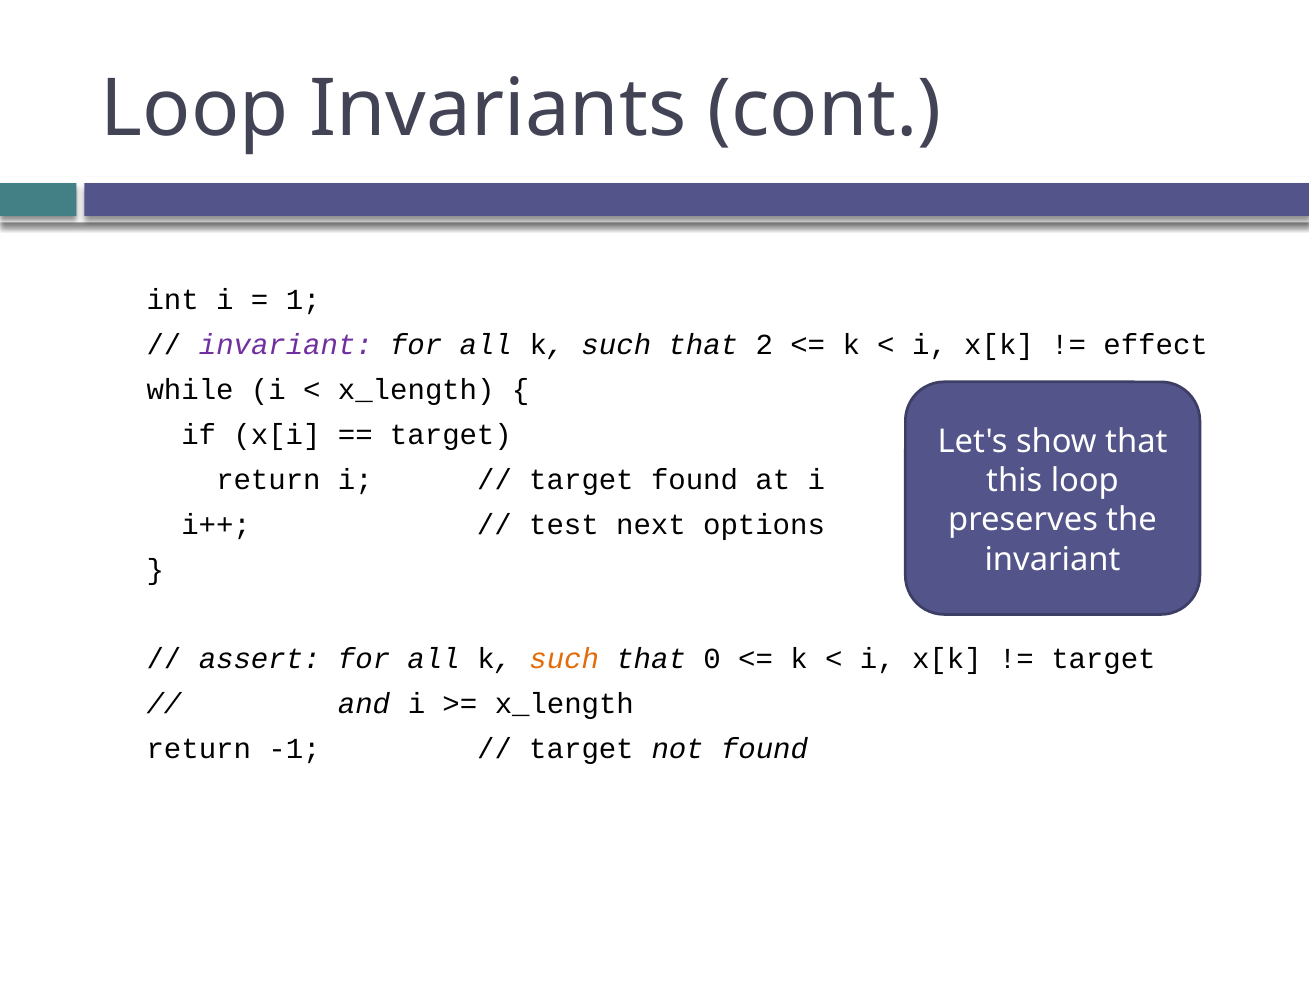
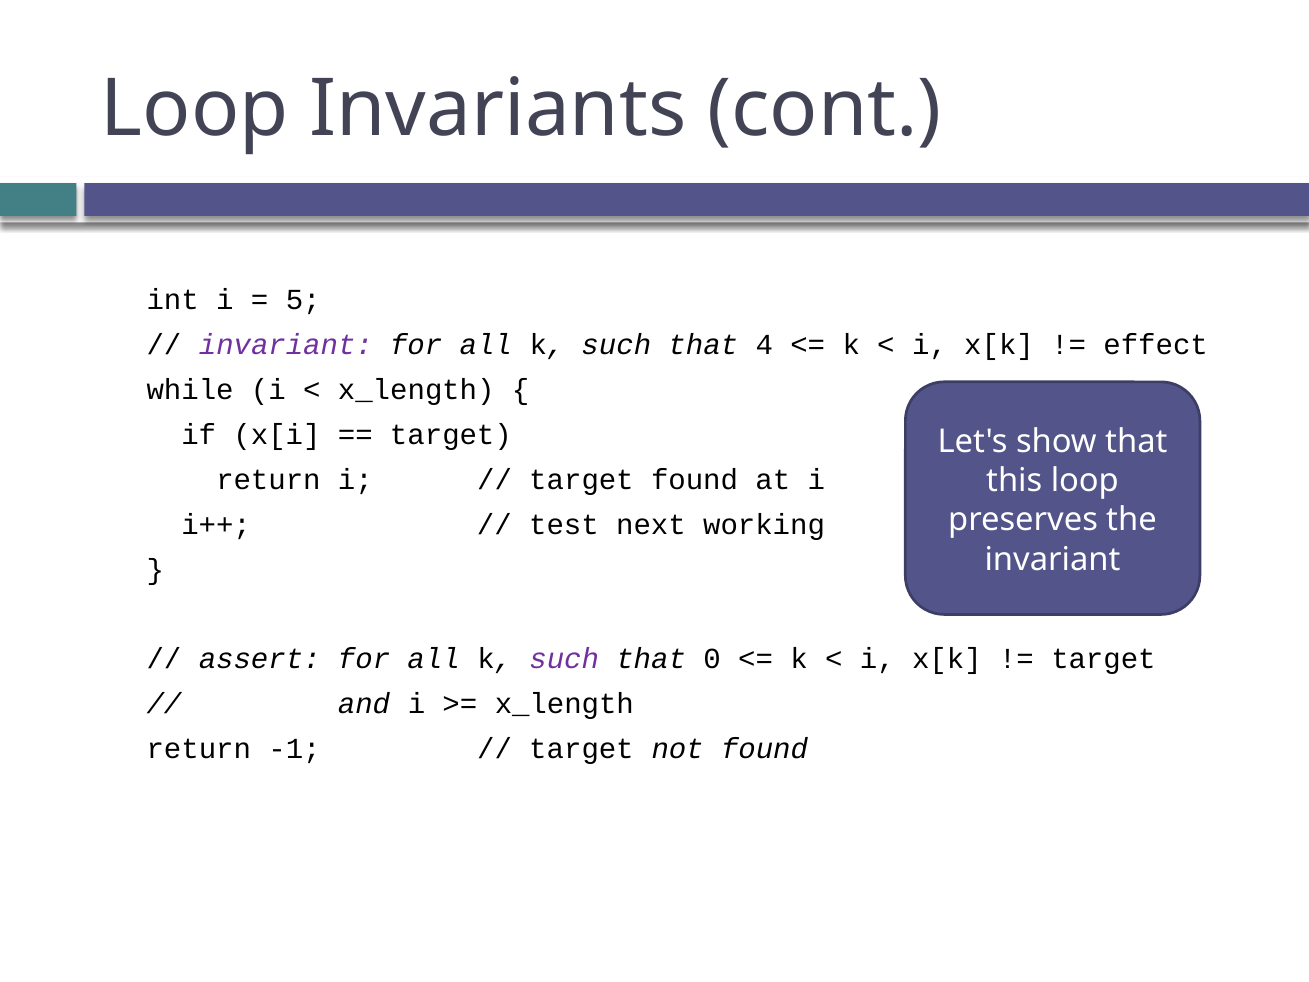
1: 1 -> 5
2: 2 -> 4
options: options -> working
such at (564, 659) colour: orange -> purple
